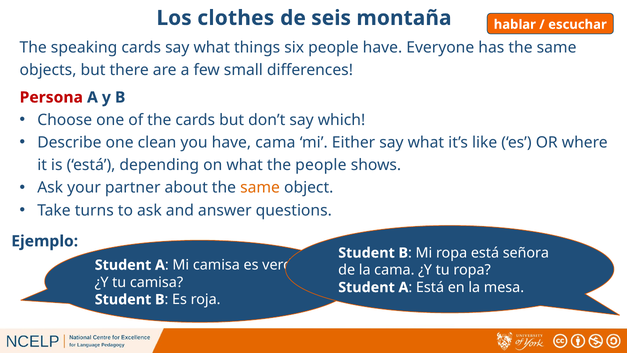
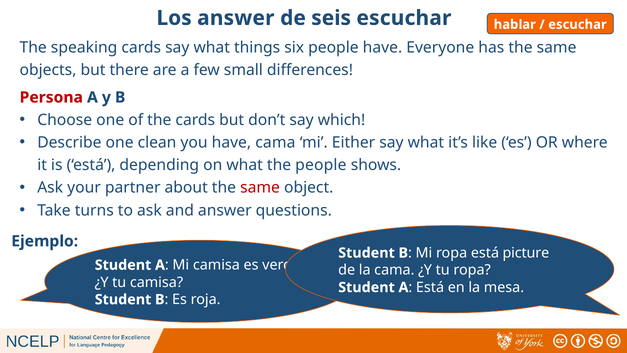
Los clothes: clothes -> answer
seis montaña: montaña -> escuchar
same at (260, 188) colour: orange -> red
señora: señora -> picture
